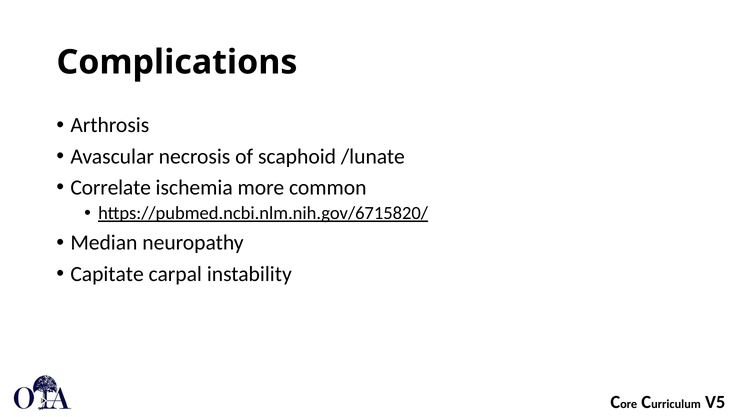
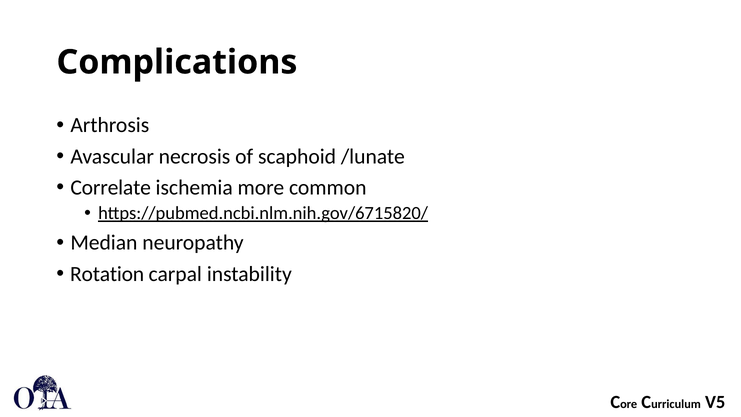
Capitate: Capitate -> Rotation
